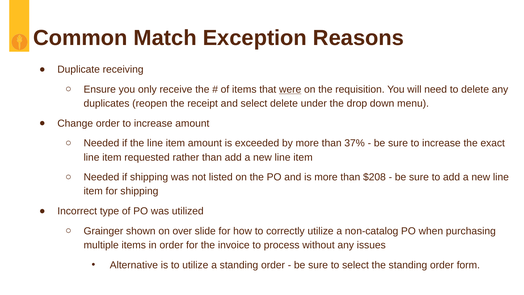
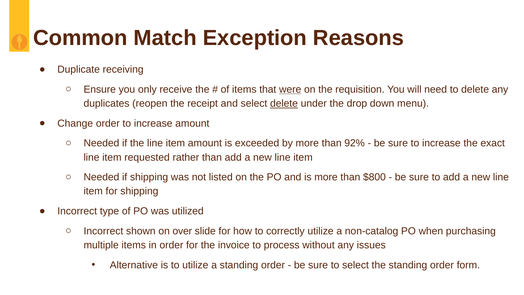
delete at (284, 103) underline: none -> present
37%: 37% -> 92%
$208: $208 -> $800
Grainger at (103, 231): Grainger -> Incorrect
